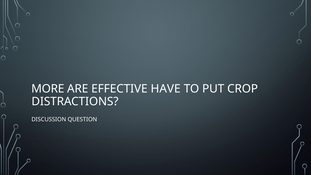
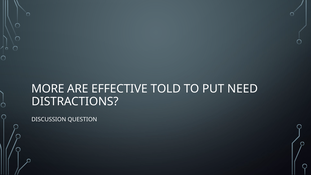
HAVE: HAVE -> TOLD
CROP: CROP -> NEED
